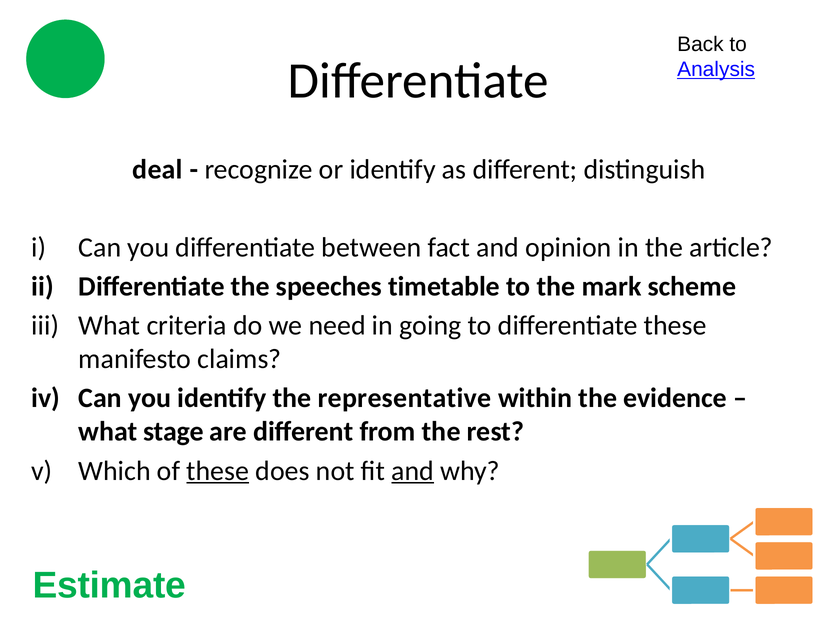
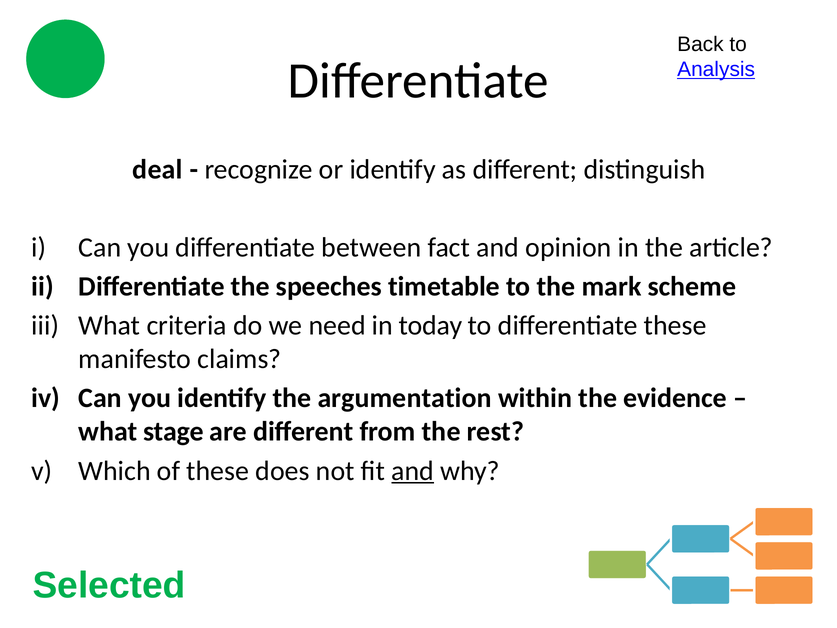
going: going -> today
representative: representative -> argumentation
these at (218, 471) underline: present -> none
Estimate: Estimate -> Selected
